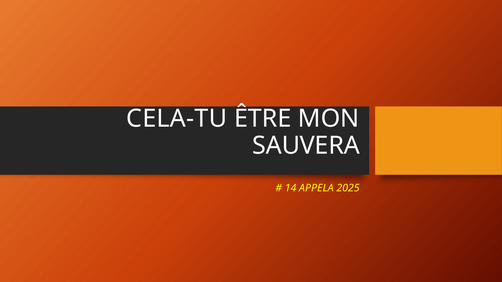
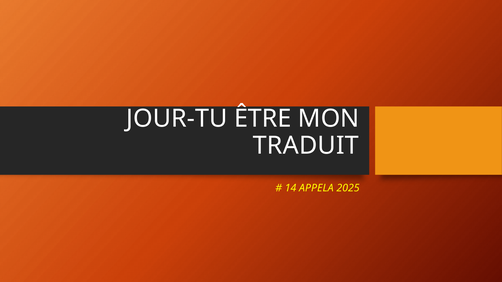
CELA-TU: CELA-TU -> JOUR-TU
SAUVERA: SAUVERA -> TRADUIT
